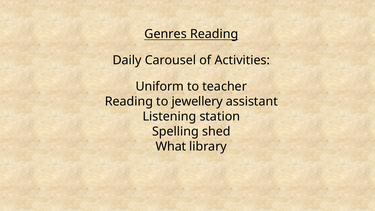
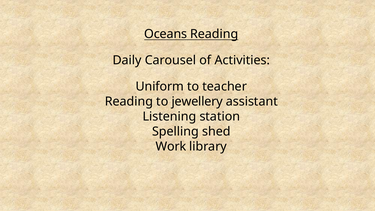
Genres: Genres -> Oceans
What: What -> Work
